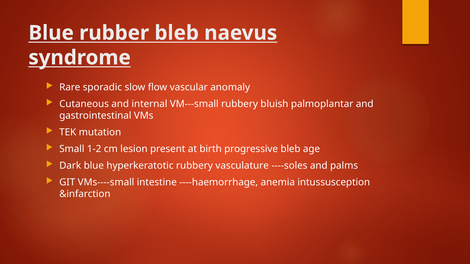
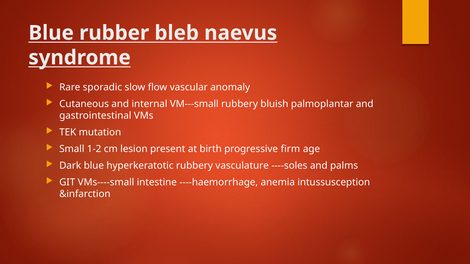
progressive bleb: bleb -> firm
